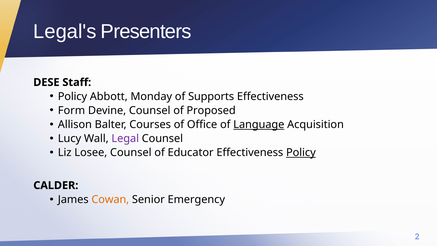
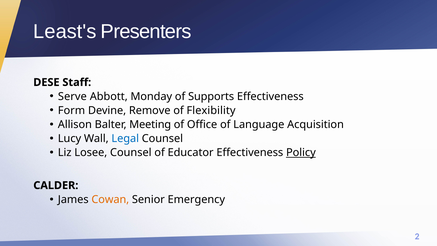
Legal's: Legal's -> Least's
Policy at (72, 96): Policy -> Serve
Devine Counsel: Counsel -> Remove
Proposed: Proposed -> Flexibility
Courses: Courses -> Meeting
Language underline: present -> none
Legal colour: purple -> blue
